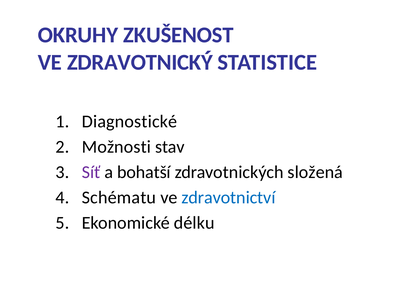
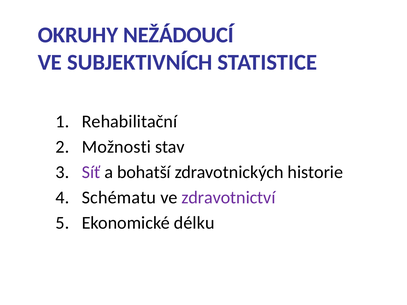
ZKUŠENOST: ZKUŠENOST -> NEŽÁDOUCÍ
ZDRAVOTNICKÝ: ZDRAVOTNICKÝ -> SUBJEKTIVNÍCH
Diagnostické: Diagnostické -> Rehabilitační
složená: složená -> historie
zdravotnictví colour: blue -> purple
